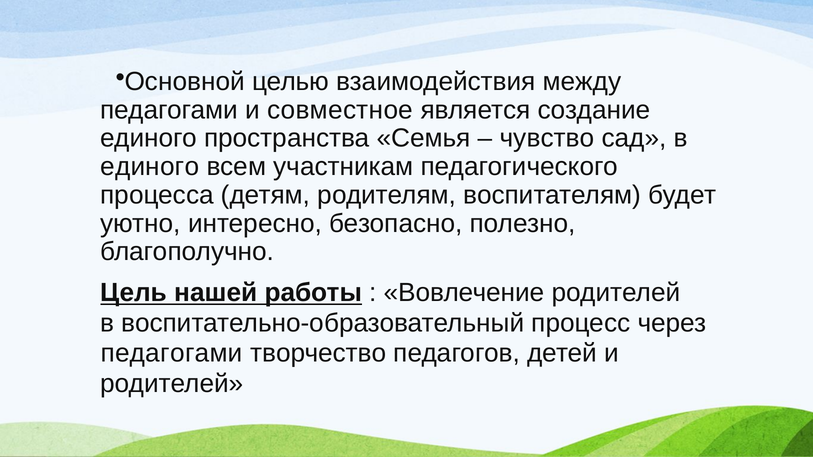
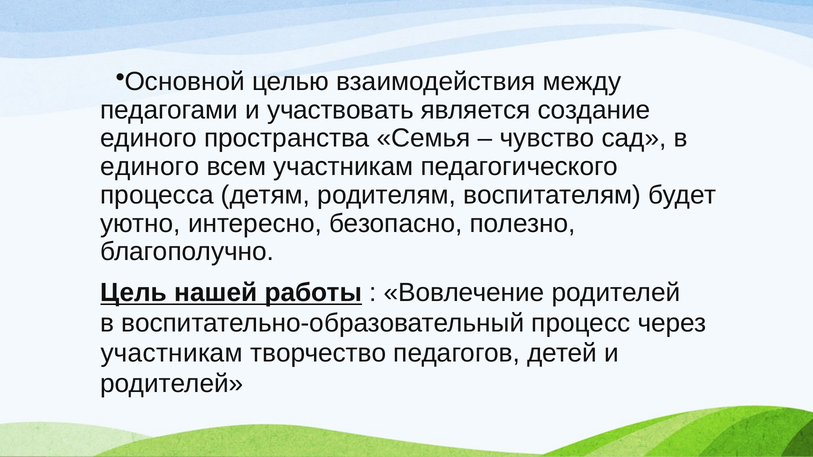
совместное: совместное -> участвовать
педагогами at (172, 353): педагогами -> участникам
